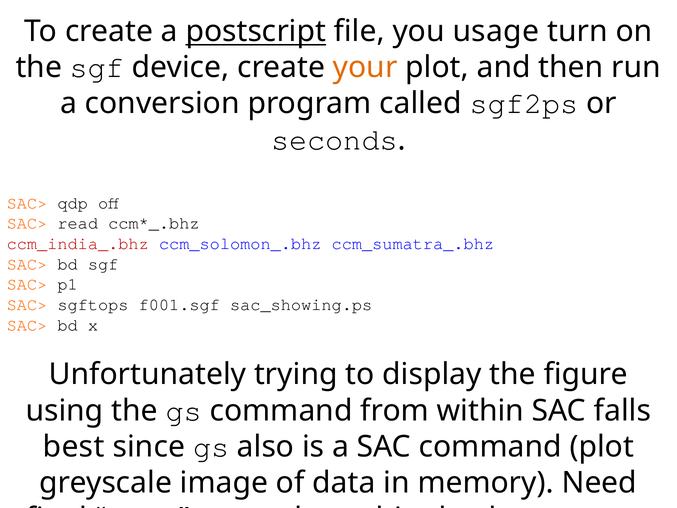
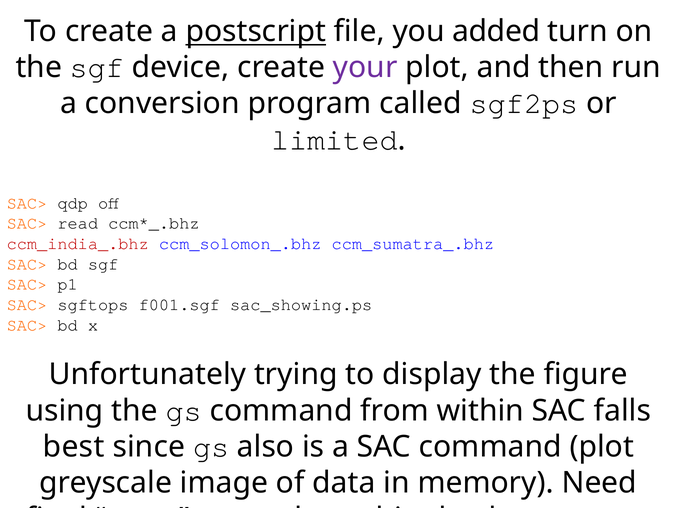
usage: usage -> added
your colour: orange -> purple
seconds: seconds -> limited
